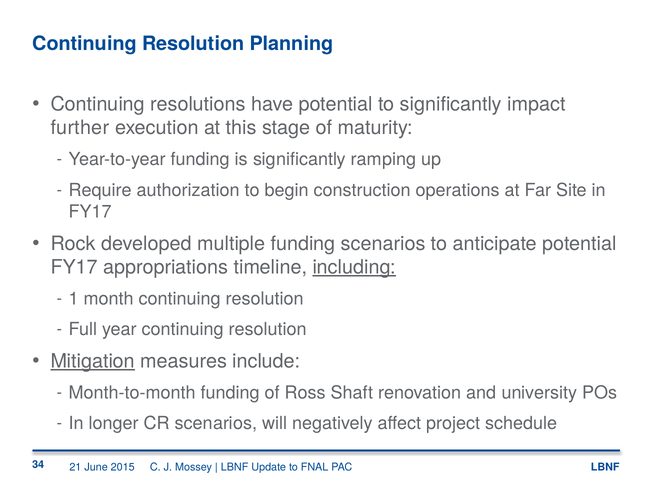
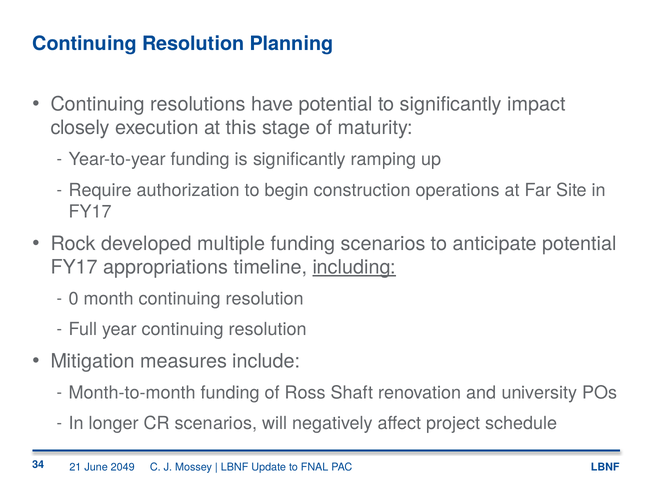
further: further -> closely
1: 1 -> 0
Mitigation underline: present -> none
2015: 2015 -> 2049
